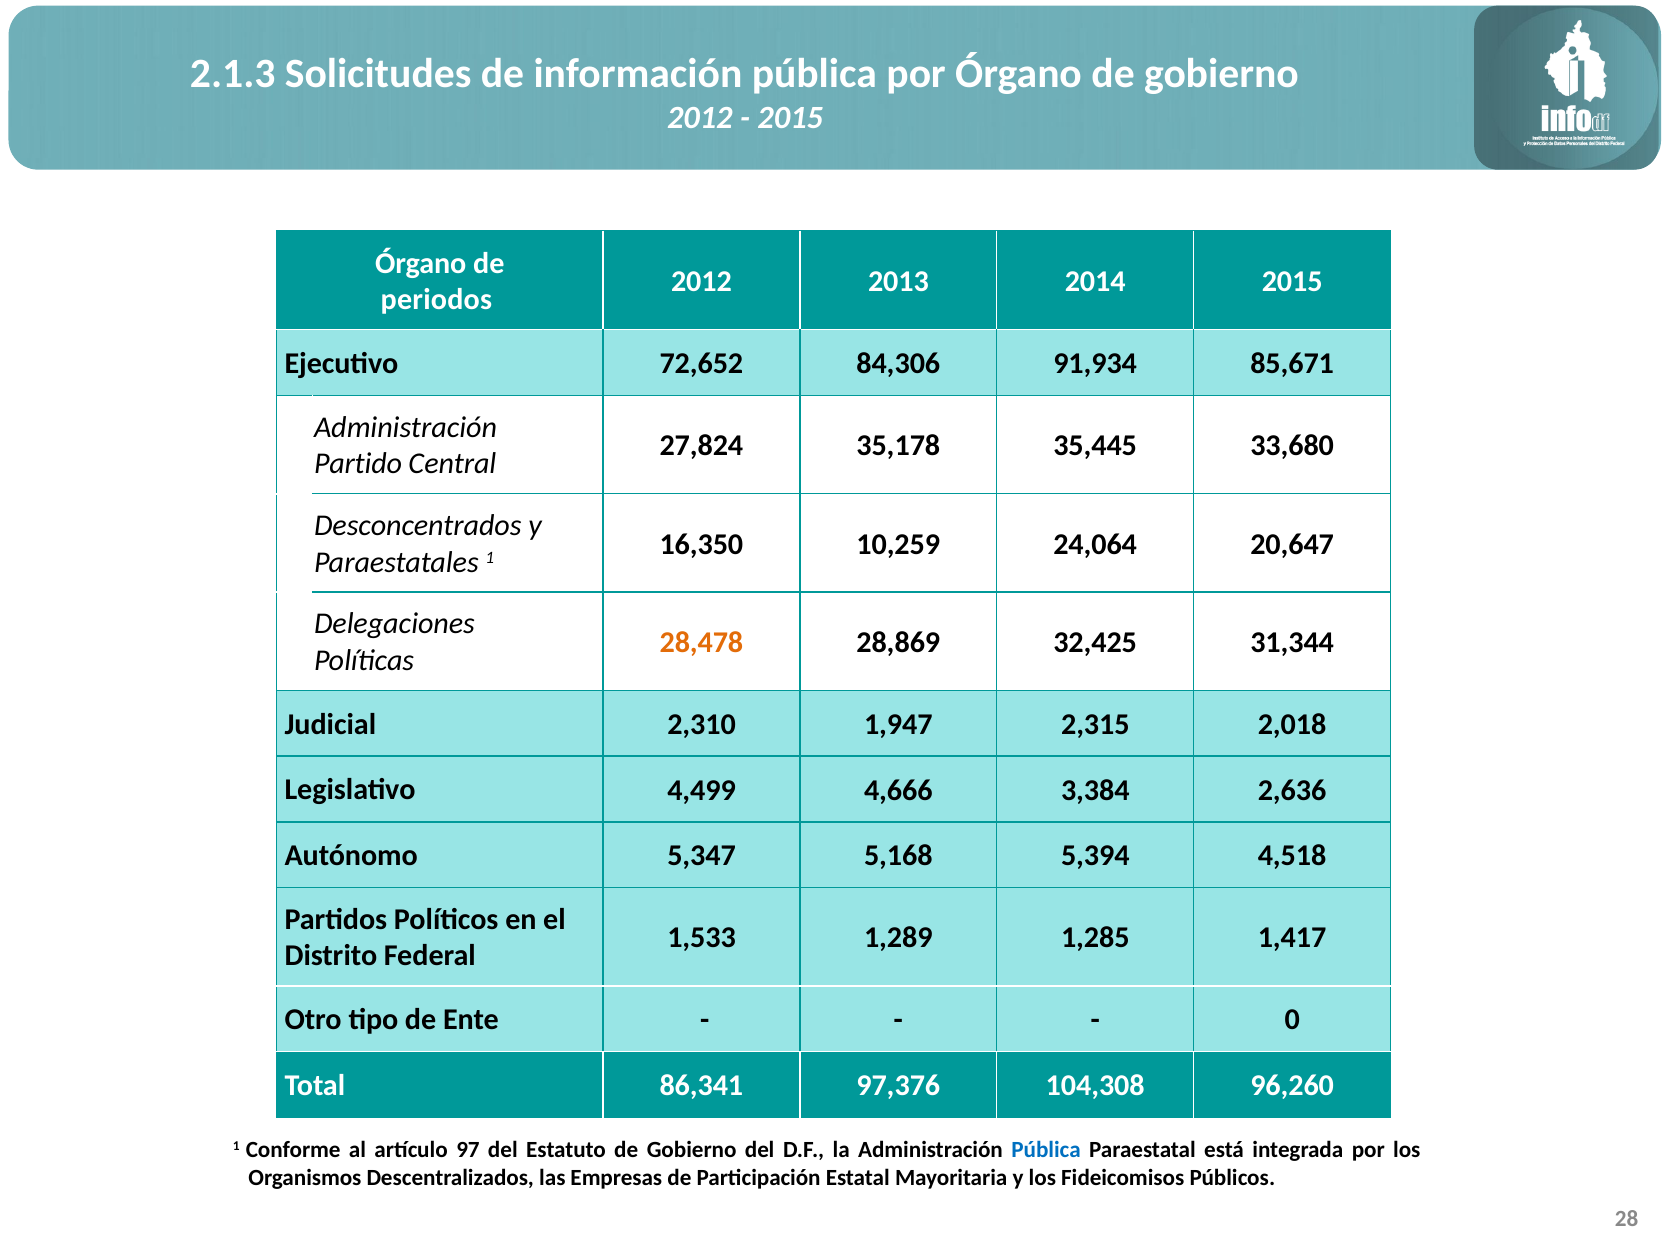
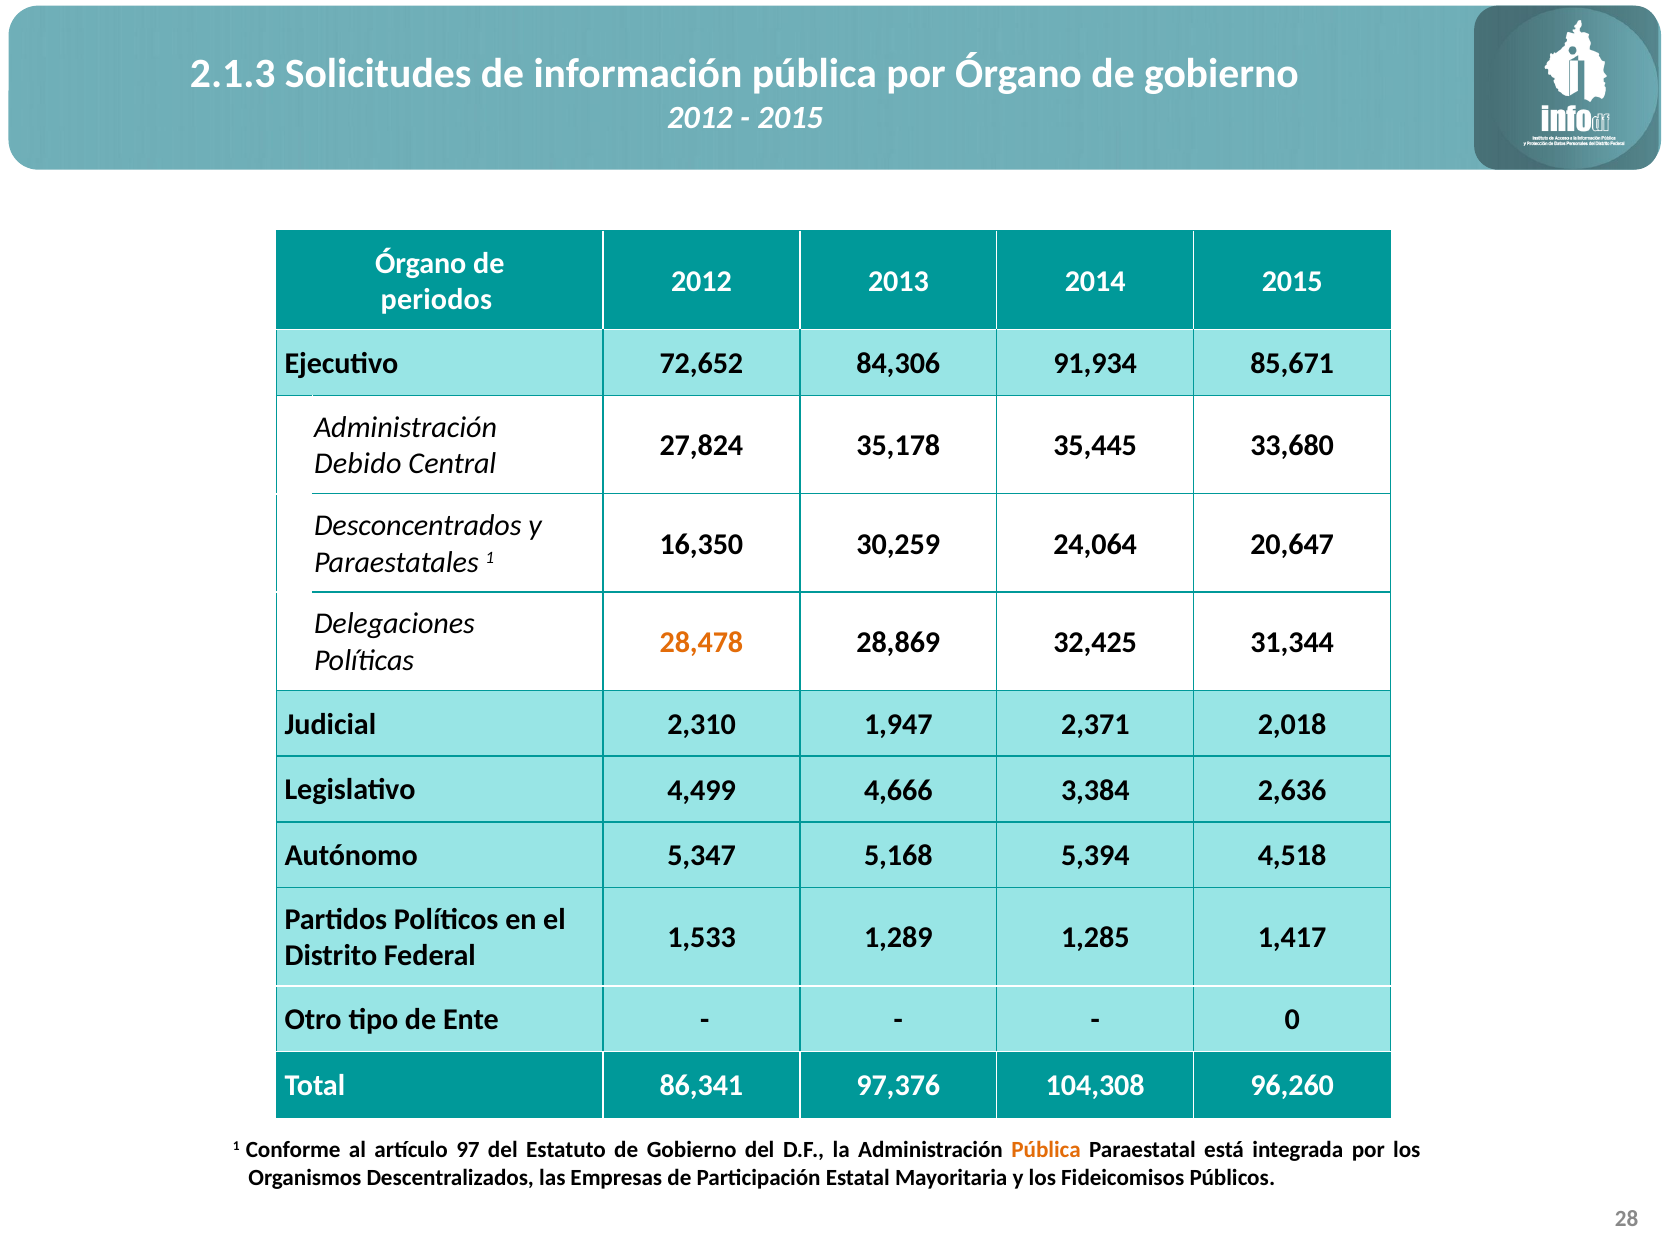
Partido: Partido -> Debido
10,259: 10,259 -> 30,259
2,315: 2,315 -> 2,371
Pública at (1046, 1150) colour: blue -> orange
